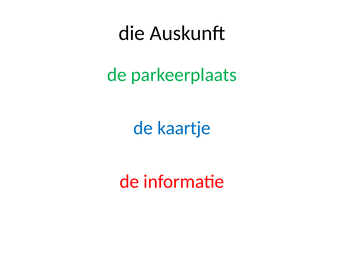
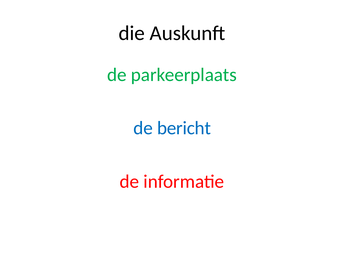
kaartje: kaartje -> bericht
